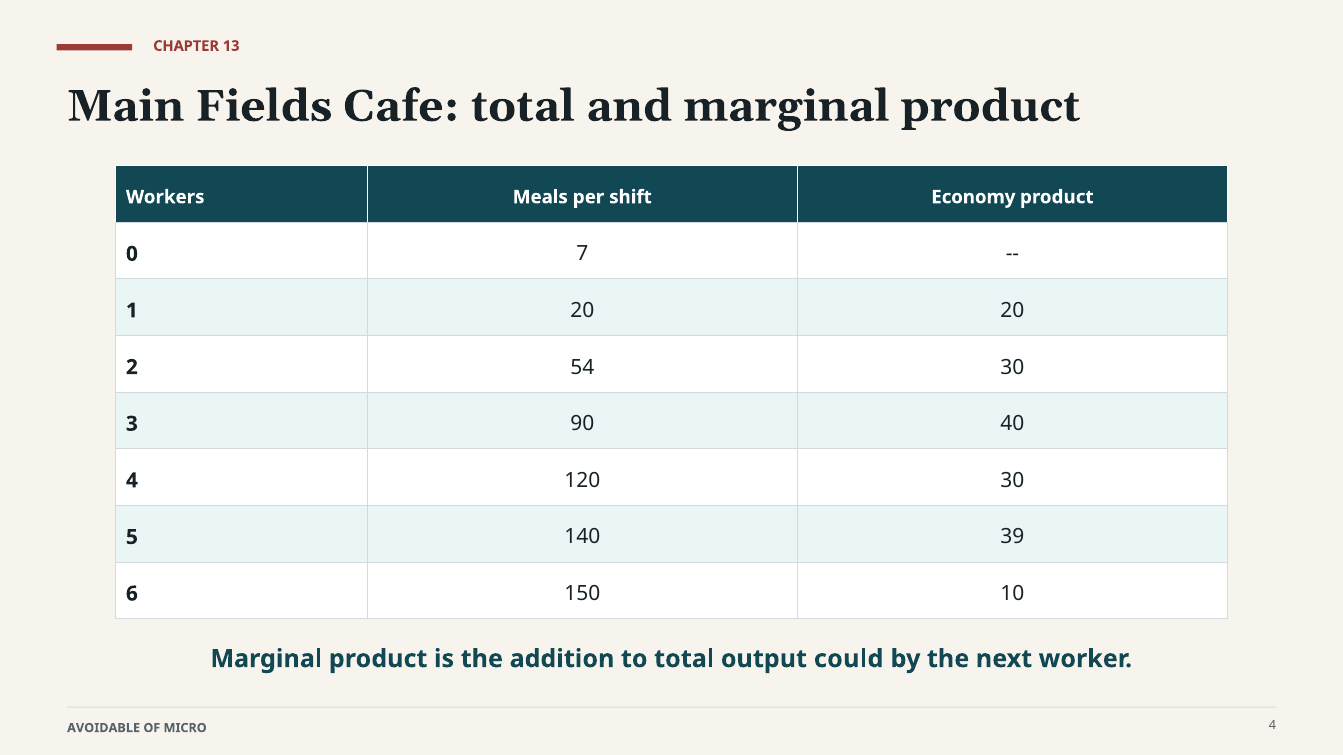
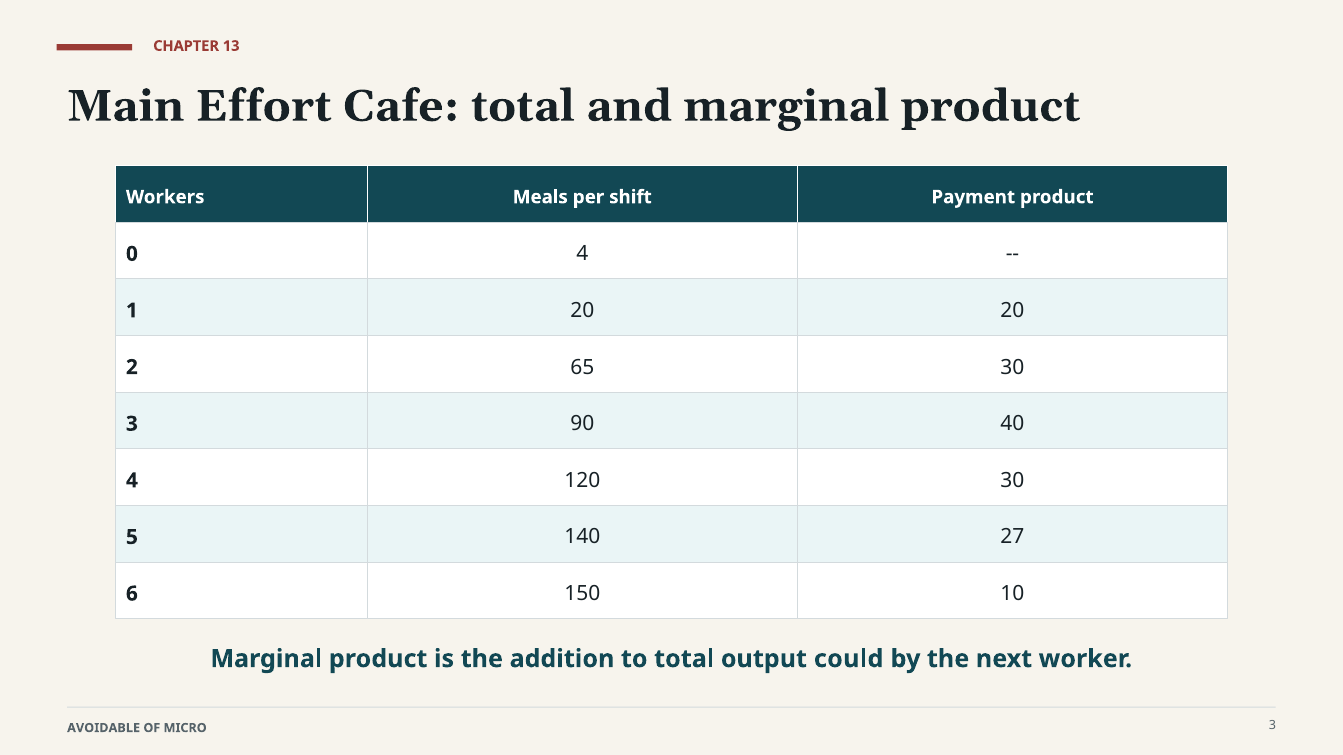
Fields: Fields -> Effort
Economy: Economy -> Payment
0 7: 7 -> 4
54: 54 -> 65
39: 39 -> 27
MICRO 4: 4 -> 3
